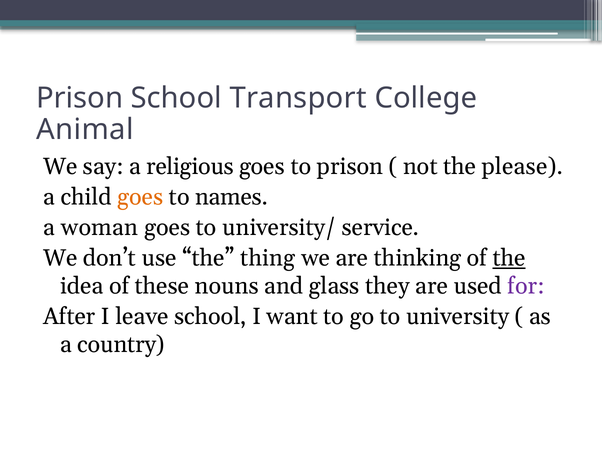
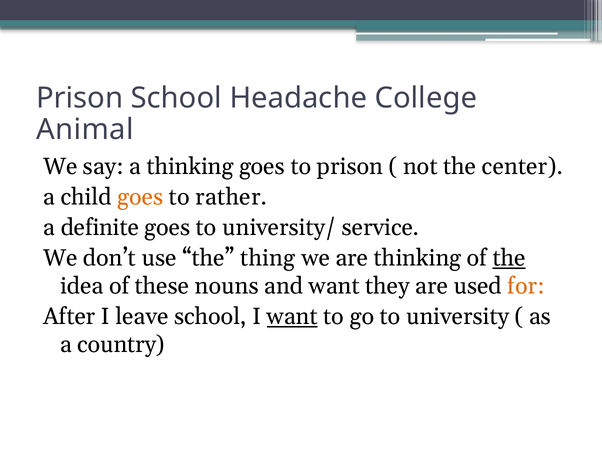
Transport: Transport -> Headache
a religious: religious -> thinking
please: please -> center
names: names -> rather
woman: woman -> definite
and glass: glass -> want
for colour: purple -> orange
want at (292, 317) underline: none -> present
